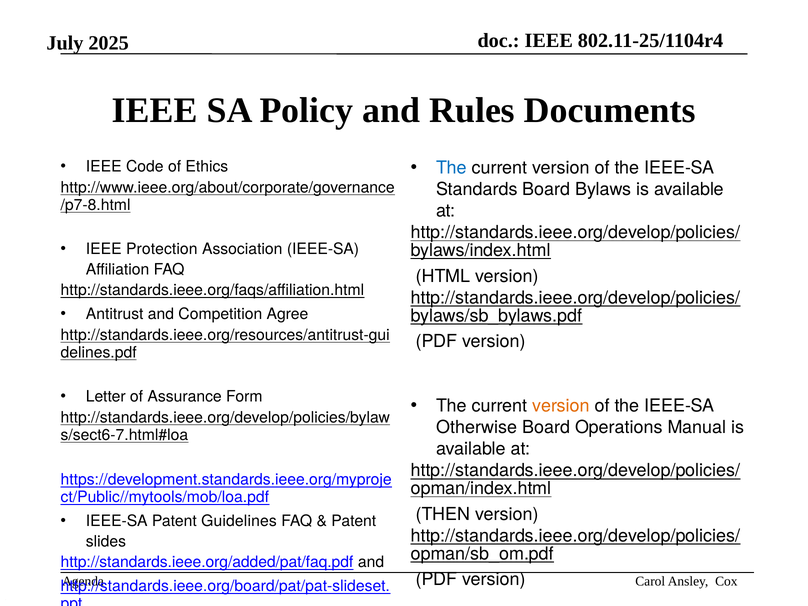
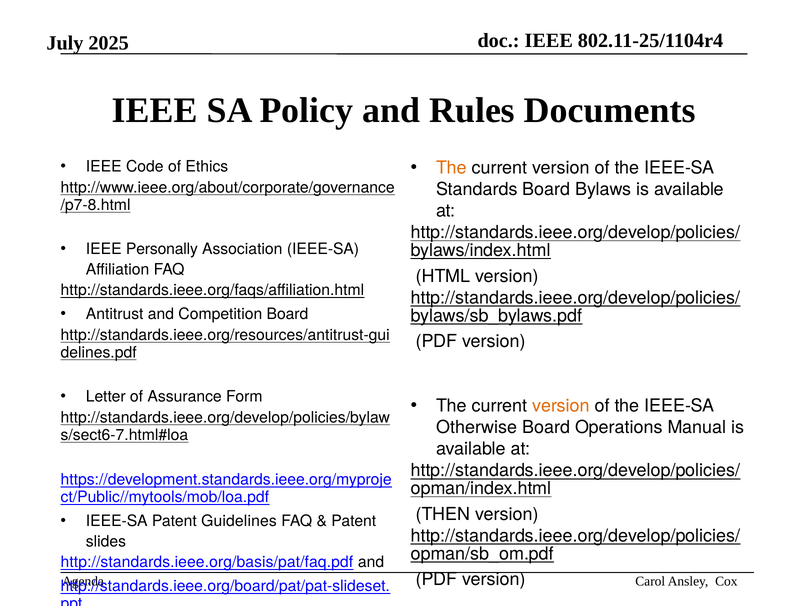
The at (451, 168) colour: blue -> orange
Protection: Protection -> Personally
Competition Agree: Agree -> Board
http://standards.ieee.org/added/pat/faq.pdf: http://standards.ieee.org/added/pat/faq.pdf -> http://standards.ieee.org/basis/pat/faq.pdf
